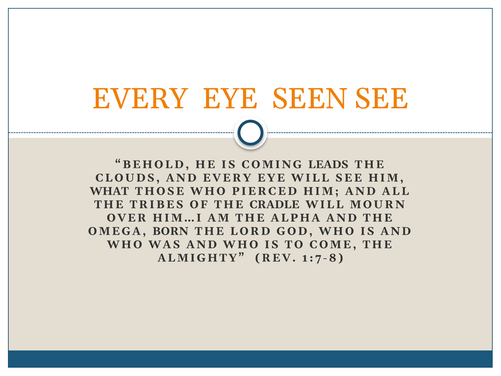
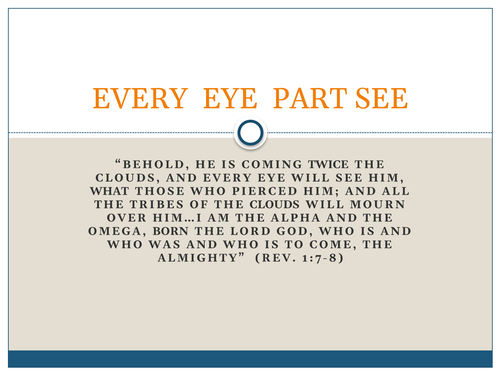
SEEN: SEEN -> PART
LEADS: LEADS -> TWICE
OF THE CRADLE: CRADLE -> CLOUDS
